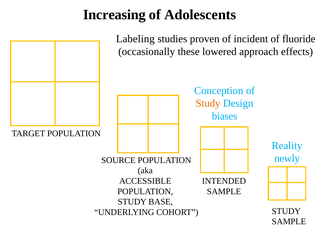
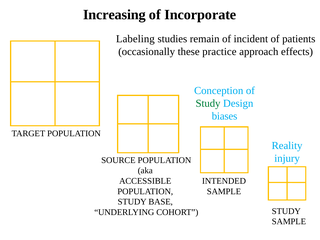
Adolescents: Adolescents -> Incorporate
proven: proven -> remain
fluoride: fluoride -> patients
lowered: lowered -> practice
Study at (208, 103) colour: orange -> green
newly: newly -> injury
